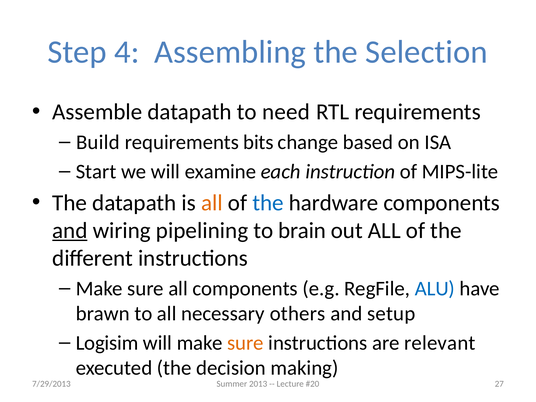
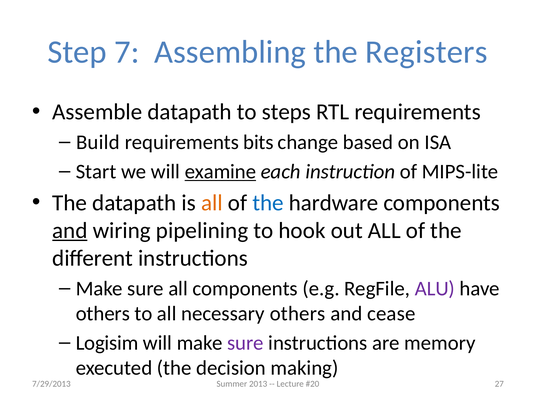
4: 4 -> 7
Selection: Selection -> Registers
need: need -> steps
examine underline: none -> present
brain: brain -> hook
ALU colour: blue -> purple
brawn at (103, 314): brawn -> others
setup: setup -> cease
sure at (245, 343) colour: orange -> purple
relevant: relevant -> memory
